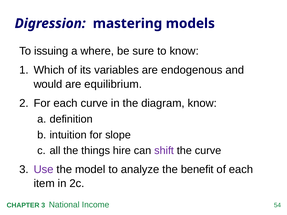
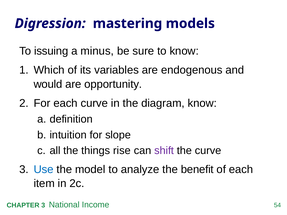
where: where -> minus
equilibrium: equilibrium -> opportunity
hire: hire -> rise
Use colour: purple -> blue
